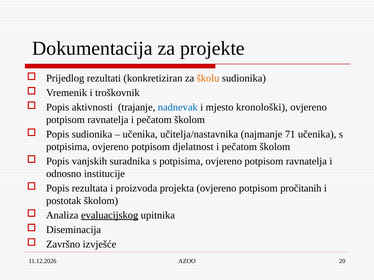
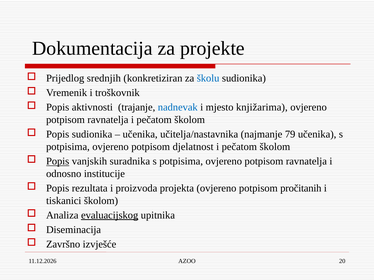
rezultati: rezultati -> srednjih
školu colour: orange -> blue
kronološki: kronološki -> knjižarima
71: 71 -> 79
Popis at (58, 162) underline: none -> present
postotak: postotak -> tiskanici
